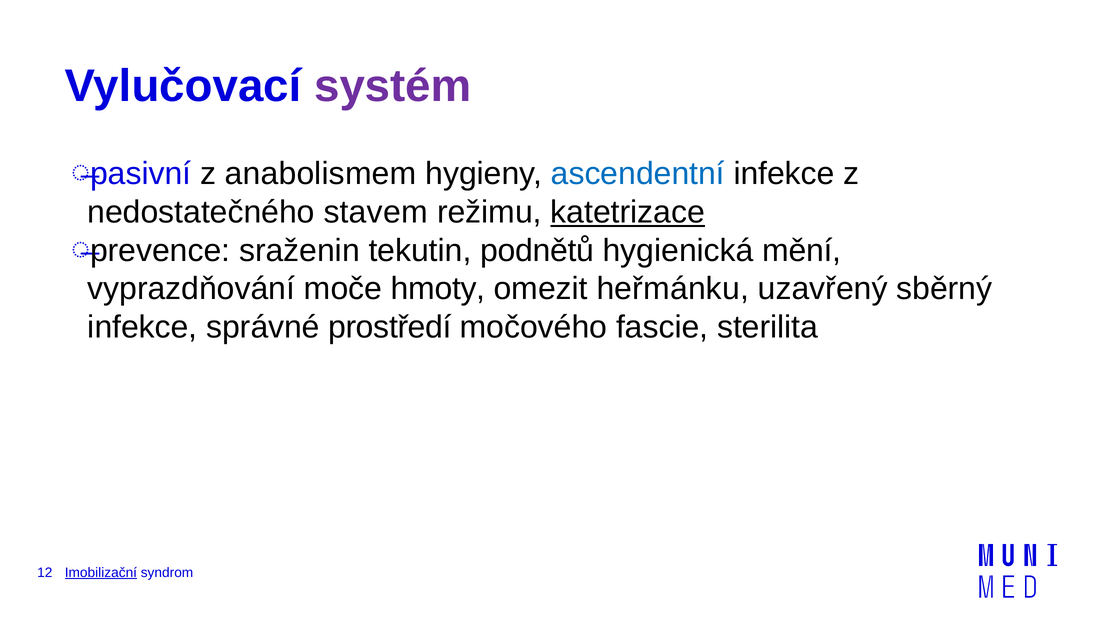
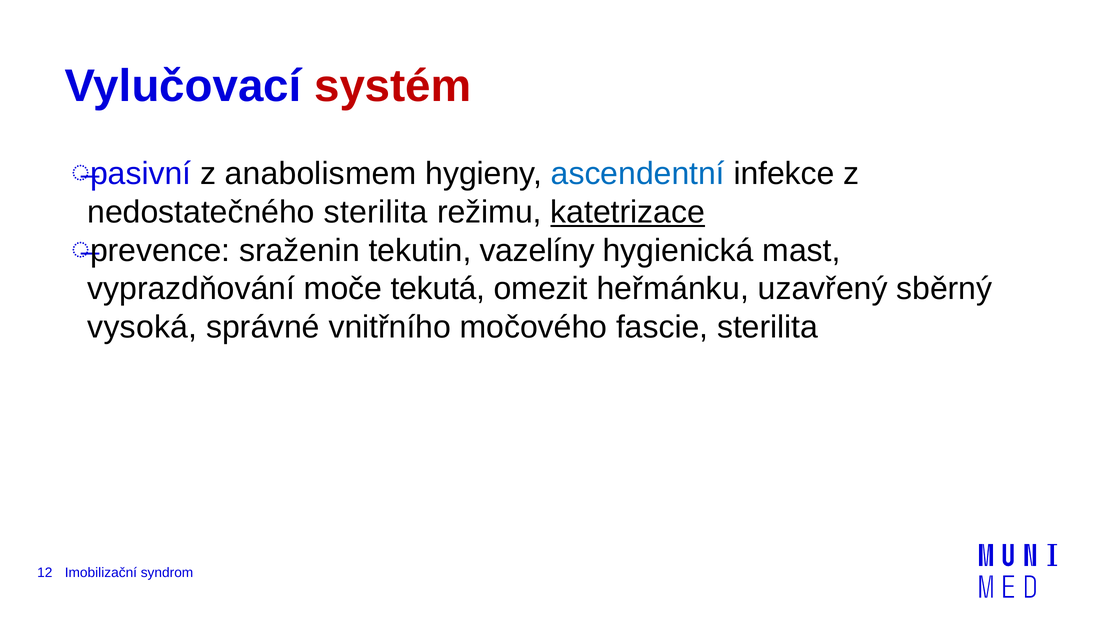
systém colour: purple -> red
nedostatečného stavem: stavem -> sterilita
podnětů: podnětů -> vazelíny
mění: mění -> mast
hmoty: hmoty -> tekutá
infekce at (142, 327): infekce -> vysoká
prostředí: prostředí -> vnitřního
Imobilizační underline: present -> none
